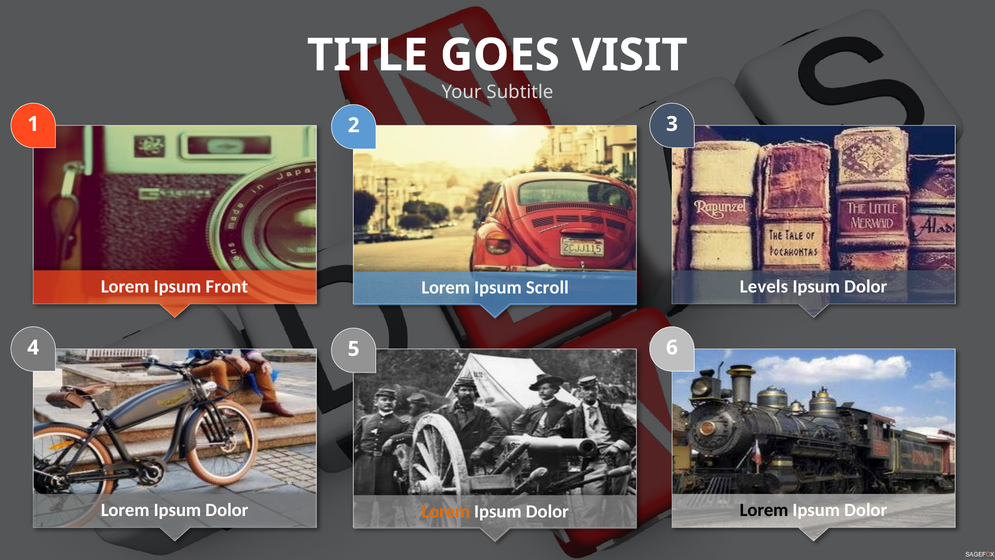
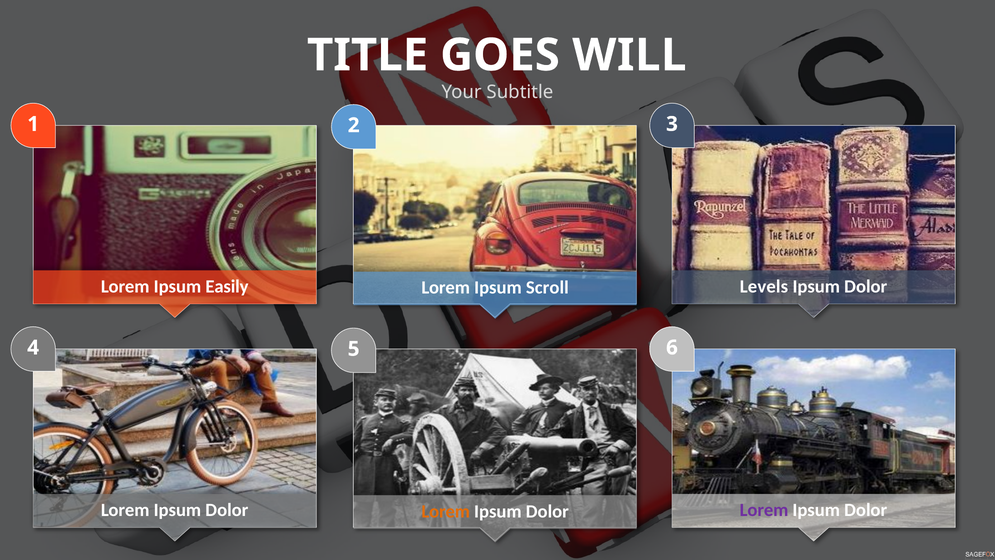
VISIT: VISIT -> WILL
Front: Front -> Easily
Lorem at (764, 510) colour: black -> purple
